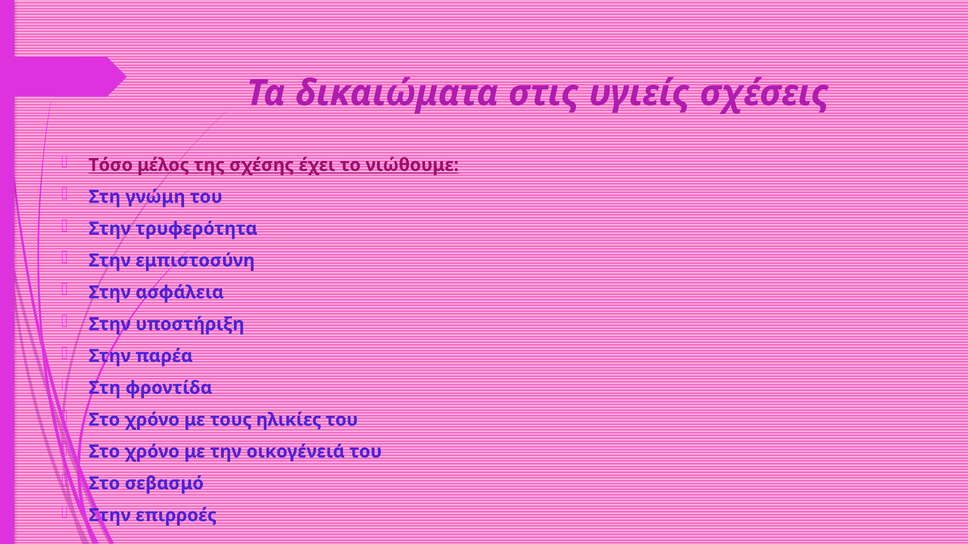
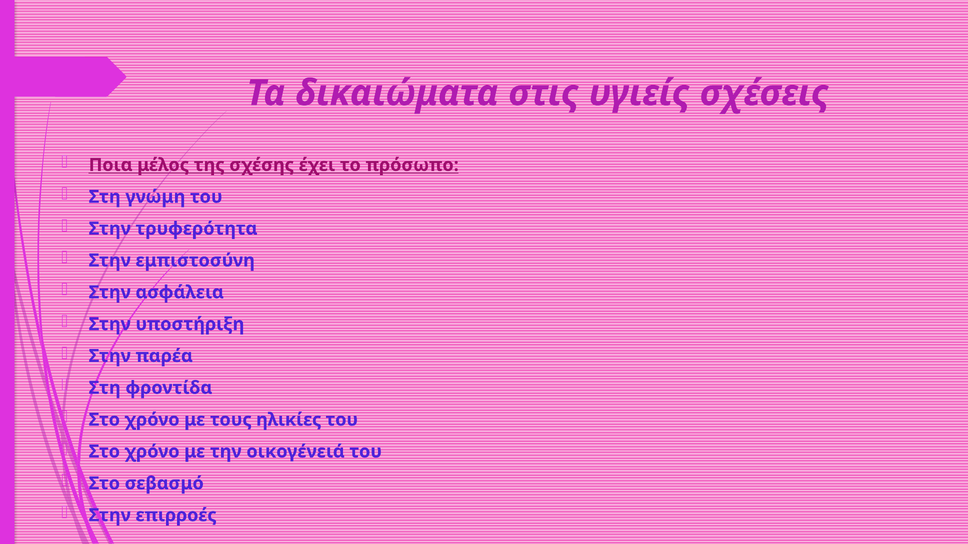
Τόσο: Τόσο -> Ποια
νιώθουμε: νιώθουμε -> πρόσωπο
